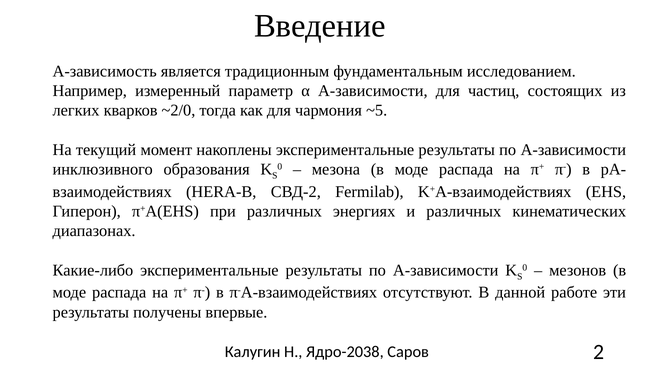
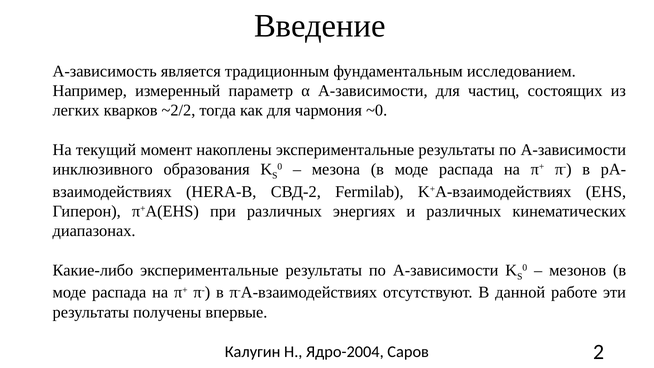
~2/0: ~2/0 -> ~2/2
~5: ~5 -> ~0
Ядро-2038: Ядро-2038 -> Ядро-2004
